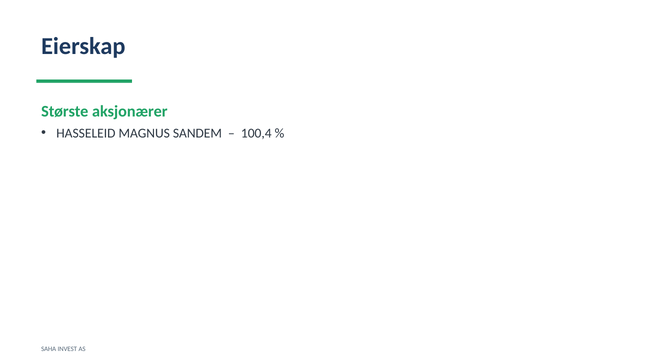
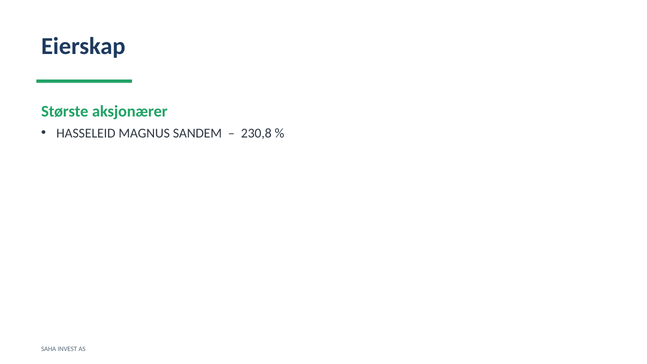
100,4: 100,4 -> 230,8
